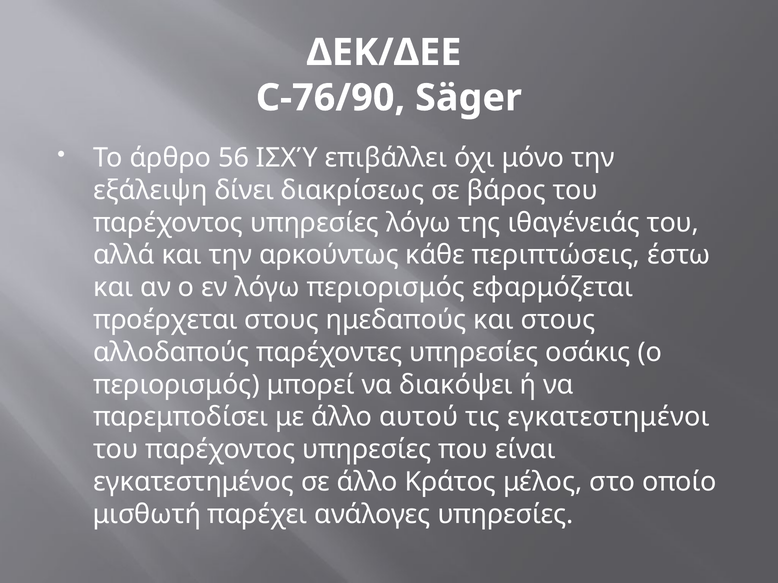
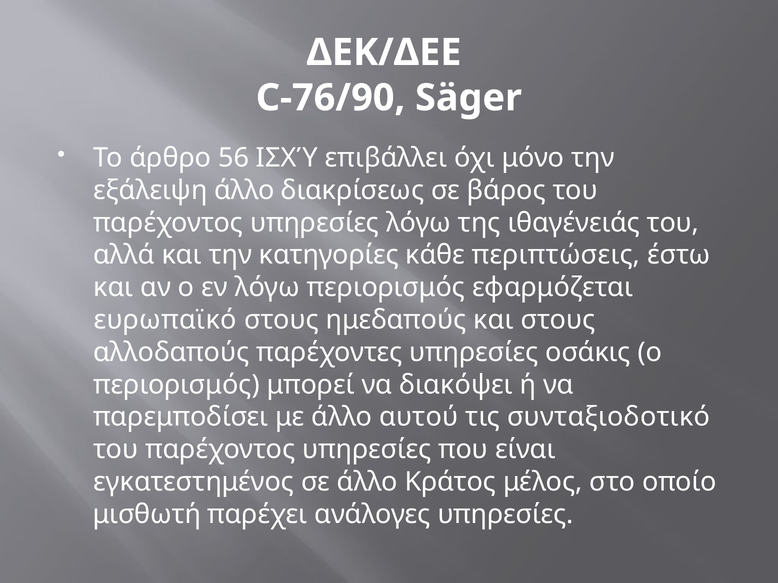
εξάλειψη δίνει: δίνει -> άλλο
αρκούντως: αρκούντως -> κατηγορίες
προέρχεται: προέρχεται -> ευρωπαϊκό
εγκατεστημένοι: εγκατεστημένοι -> συνταξιοδοτικό
